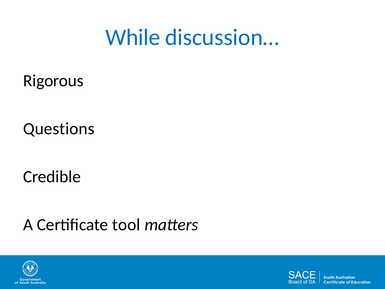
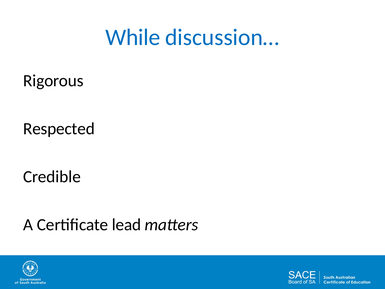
Questions: Questions -> Respected
tool: tool -> lead
